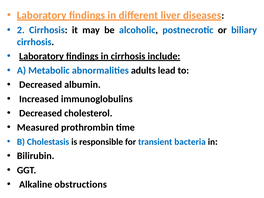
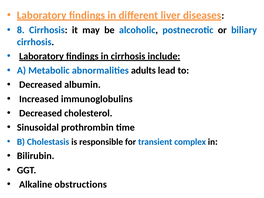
2: 2 -> 8
Measured: Measured -> Sinusoidal
bacteria: bacteria -> complex
